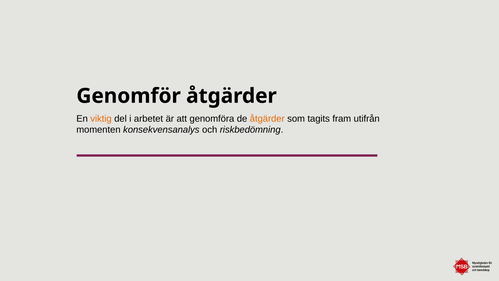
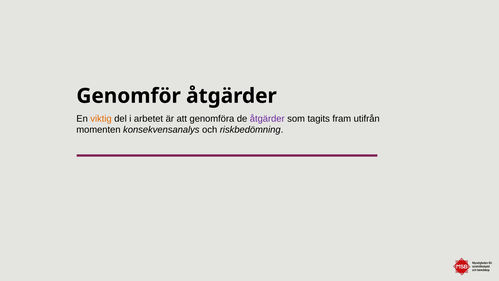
åtgärder at (267, 119) colour: orange -> purple
